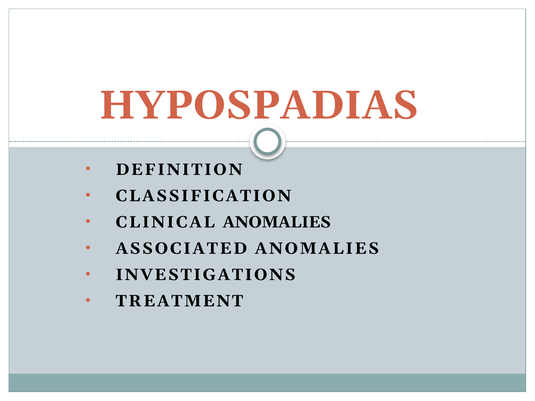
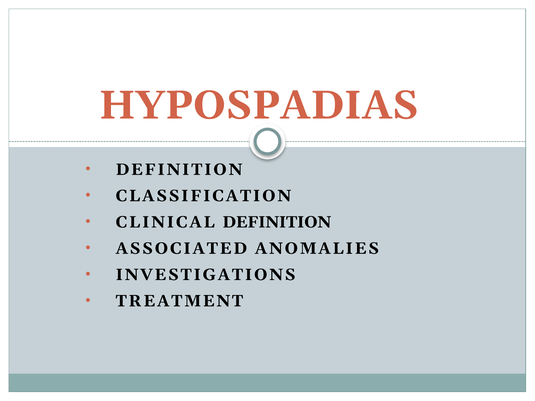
CLINICAL ANOMALIES: ANOMALIES -> DEFINITION
